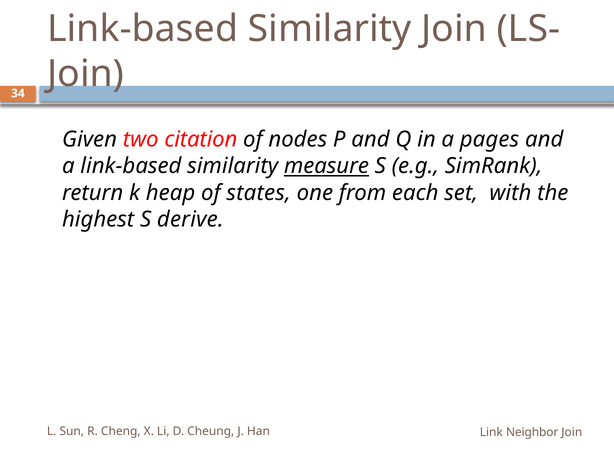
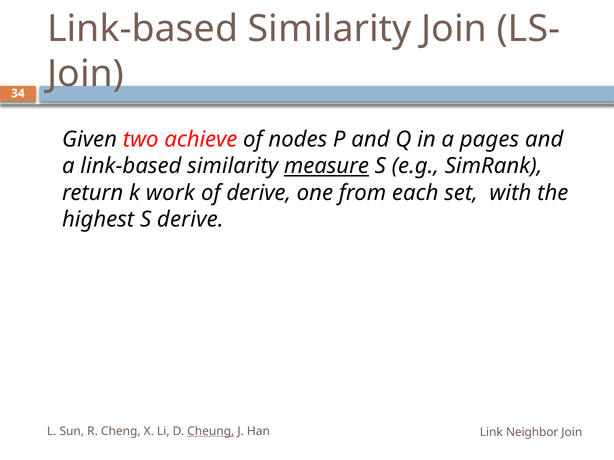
citation: citation -> achieve
heap: heap -> work
of states: states -> derive
Cheung underline: none -> present
